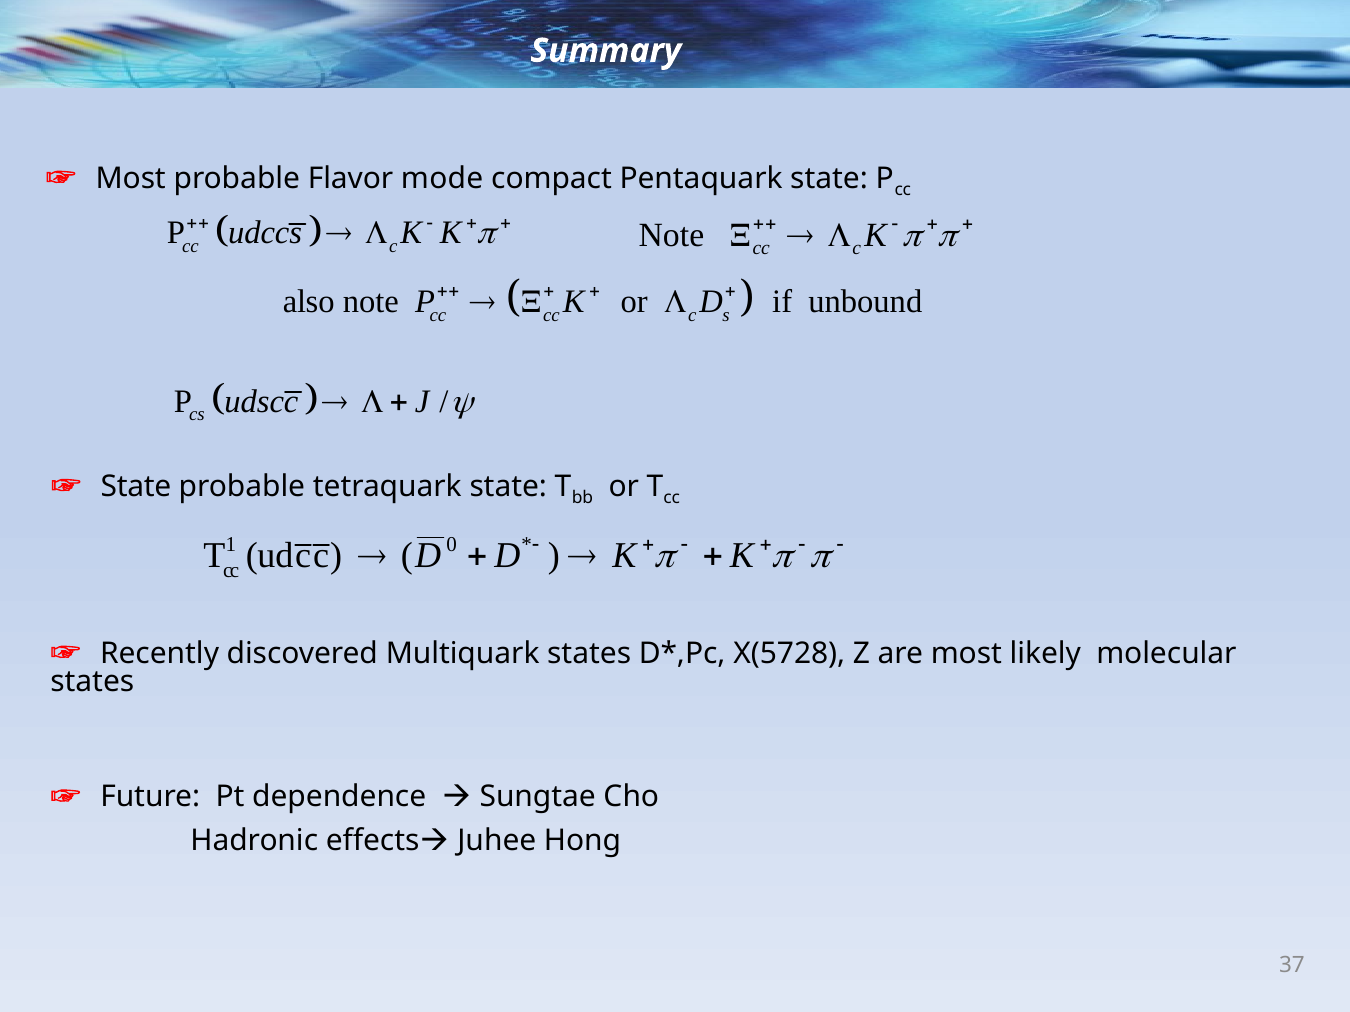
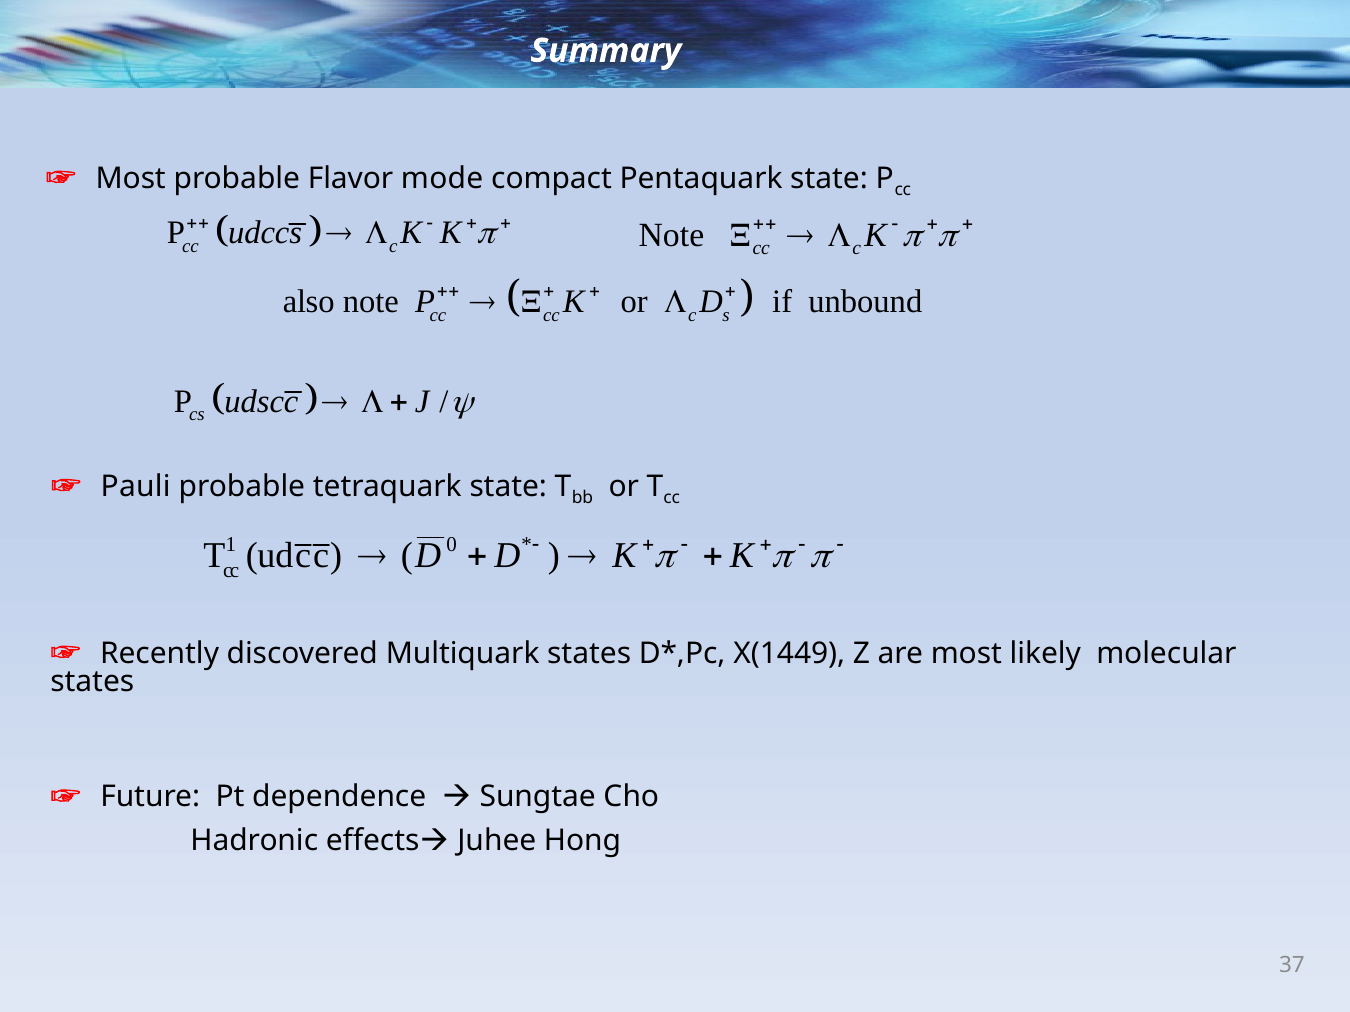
State at (136, 487): State -> Pauli
X(5728: X(5728 -> X(1449
